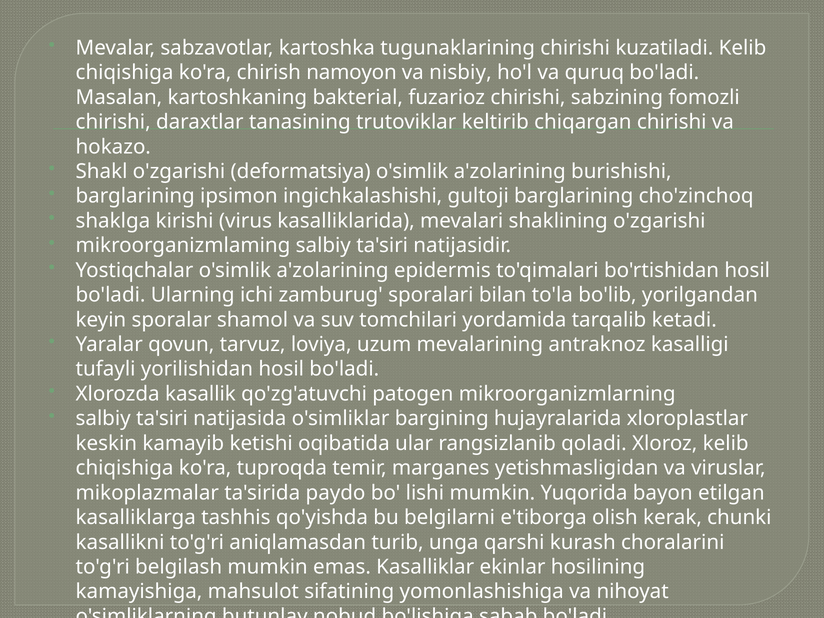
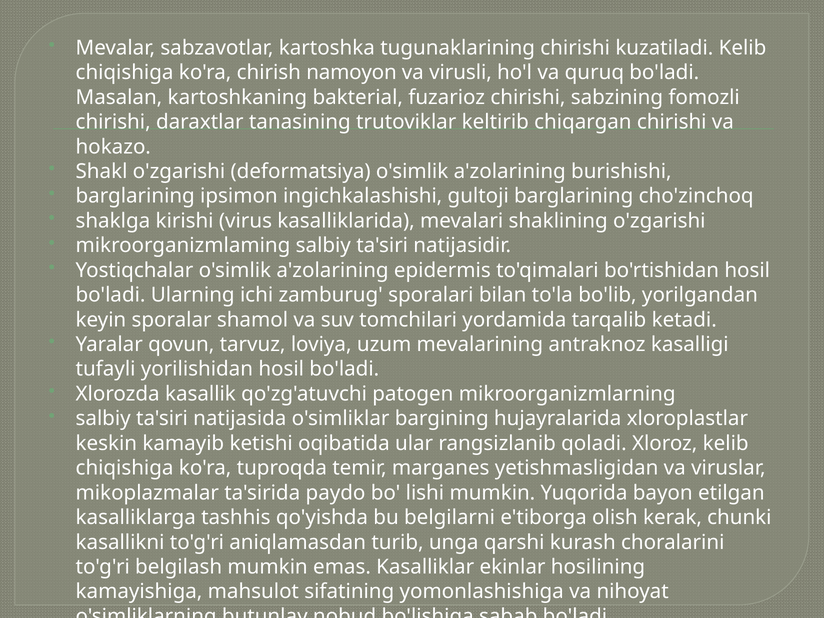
nisbiy: nisbiy -> virusli
